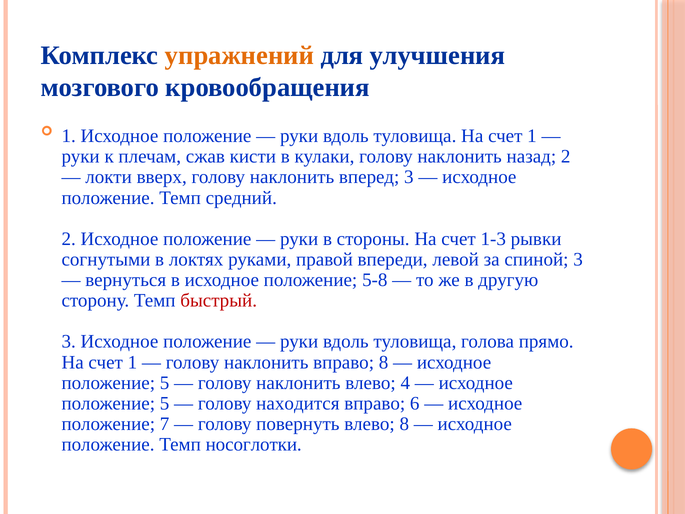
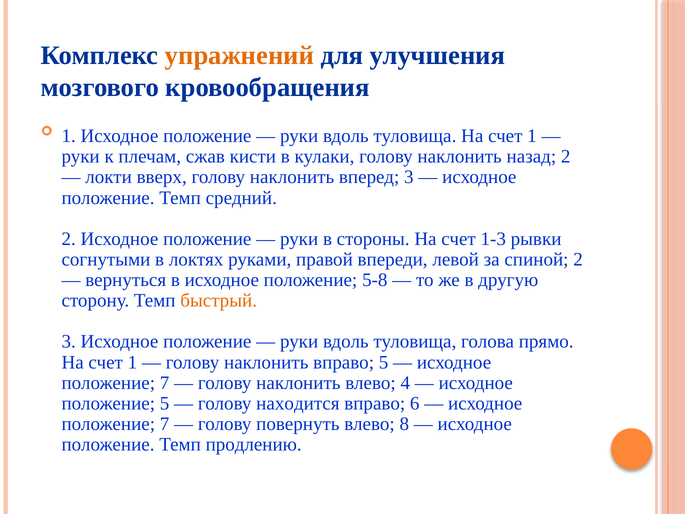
спиной 3: 3 -> 2
быстрый colour: red -> orange
вправо 8: 8 -> 5
5 at (165, 383): 5 -> 7
носоглотки: носоглотки -> продлению
